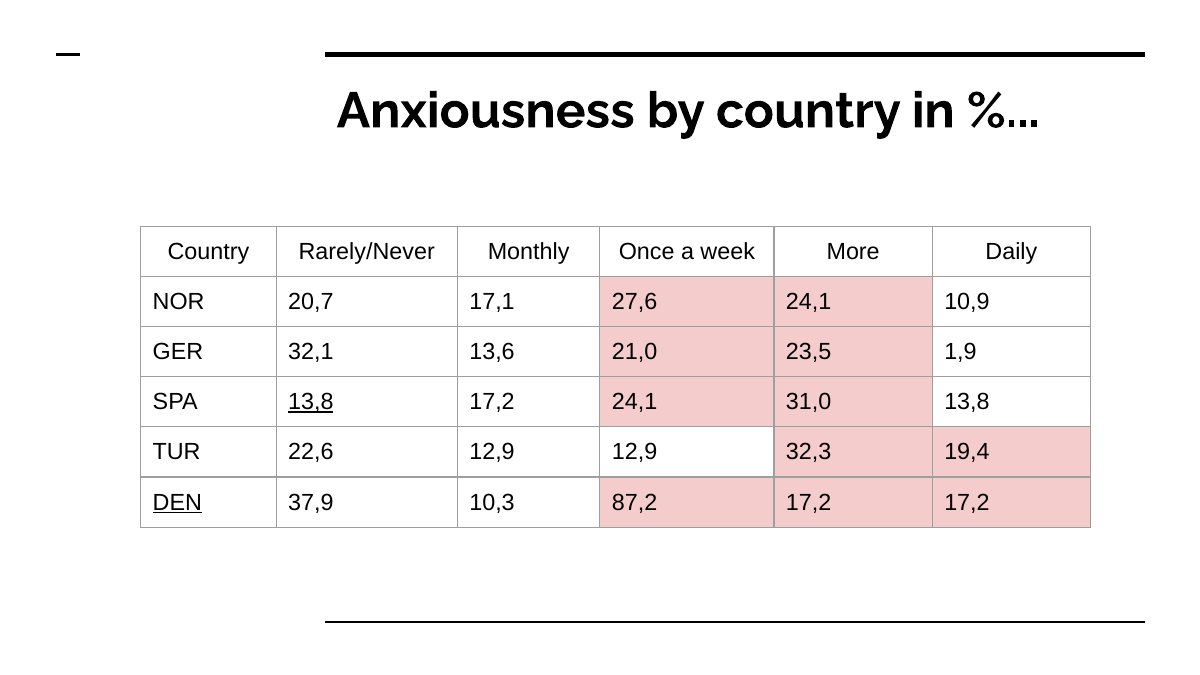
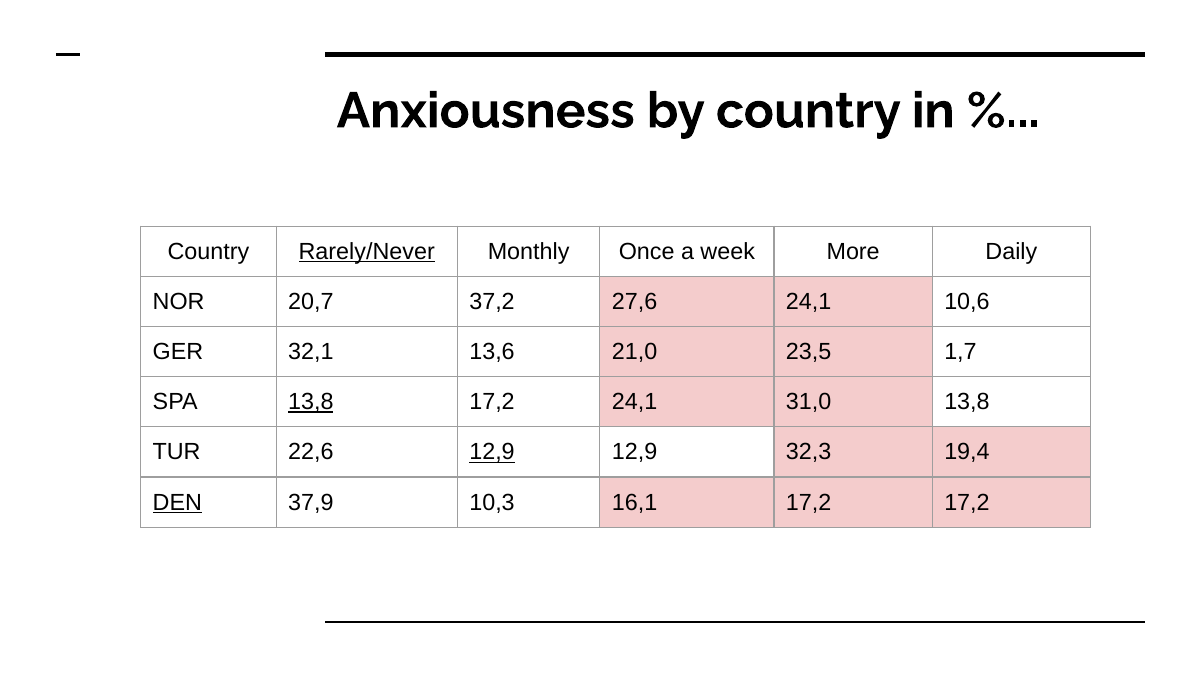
Rarely/Never underline: none -> present
17,1: 17,1 -> 37,2
10,9: 10,9 -> 10,6
1,9: 1,9 -> 1,7
12,9 at (492, 452) underline: none -> present
87,2: 87,2 -> 16,1
